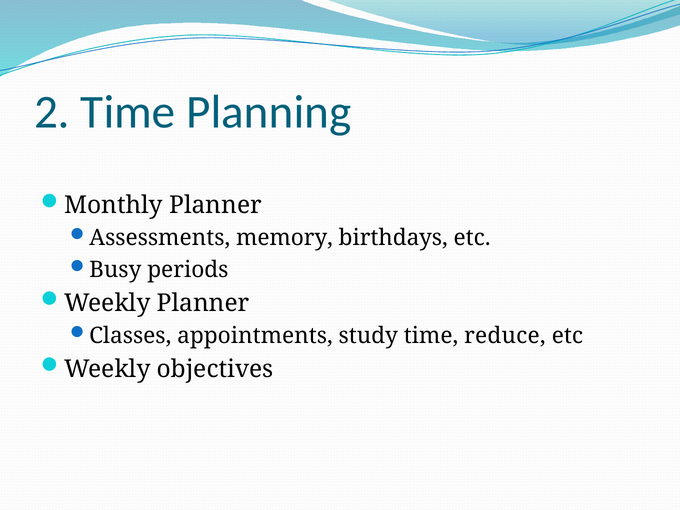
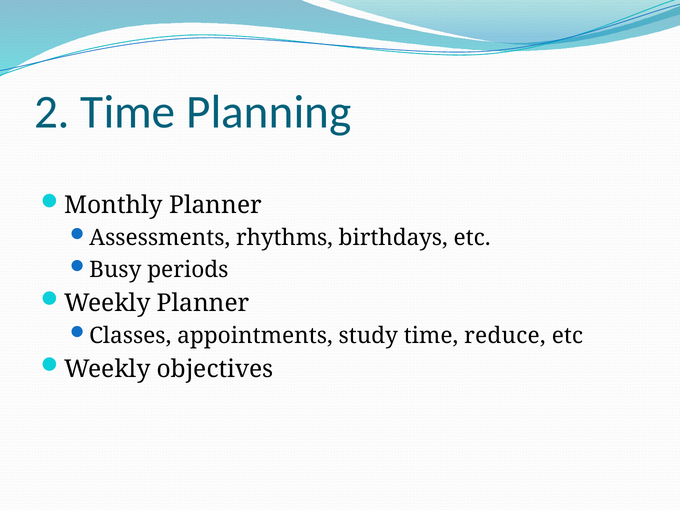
memory: memory -> rhythms
